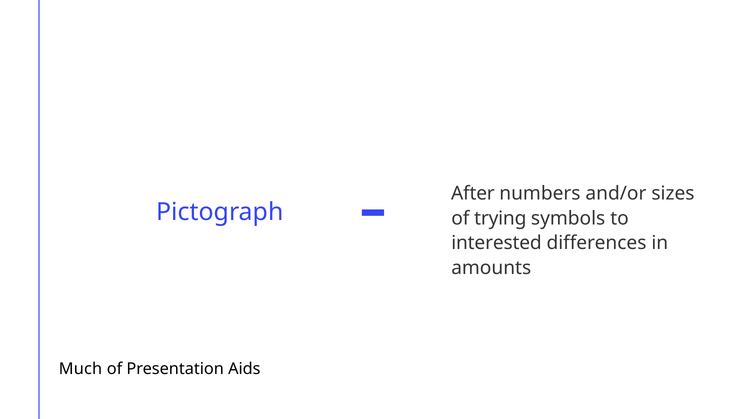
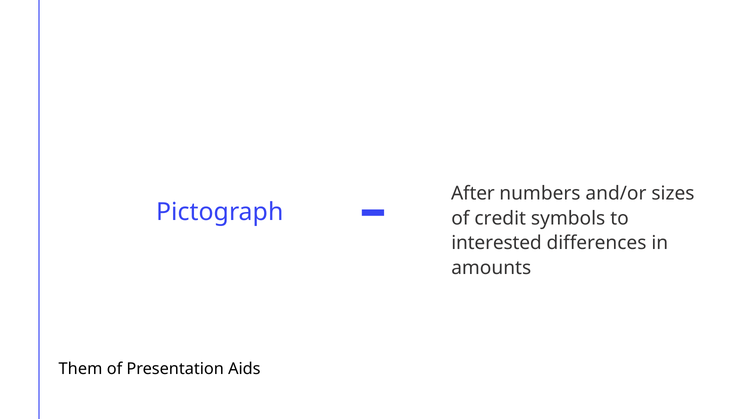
trying: trying -> credit
Much: Much -> Them
